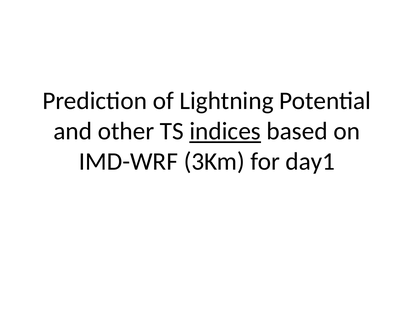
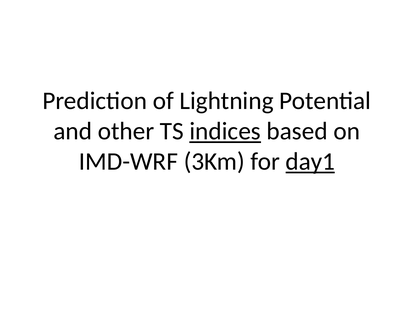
day1 underline: none -> present
